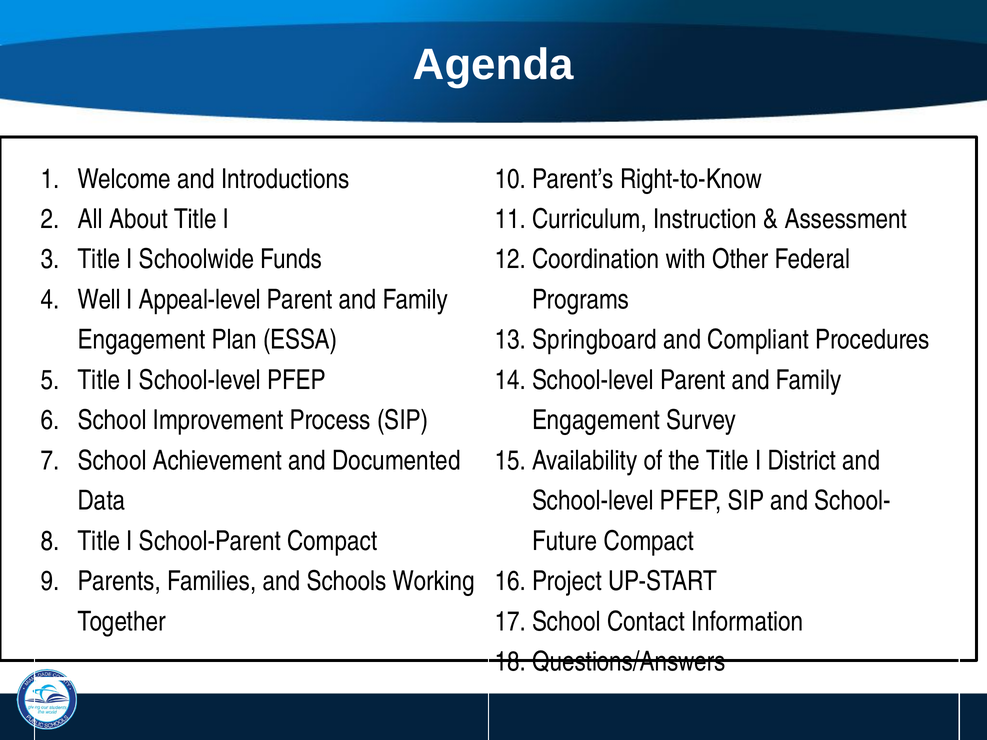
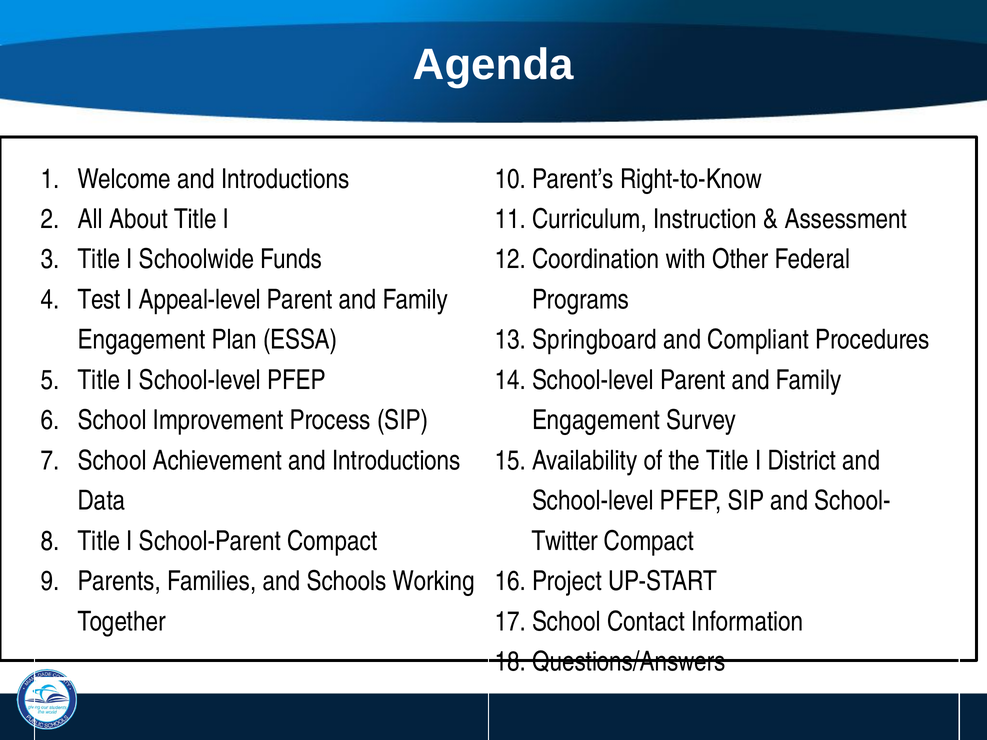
Well: Well -> Test
Achievement and Documented: Documented -> Introductions
Future: Future -> Twitter
